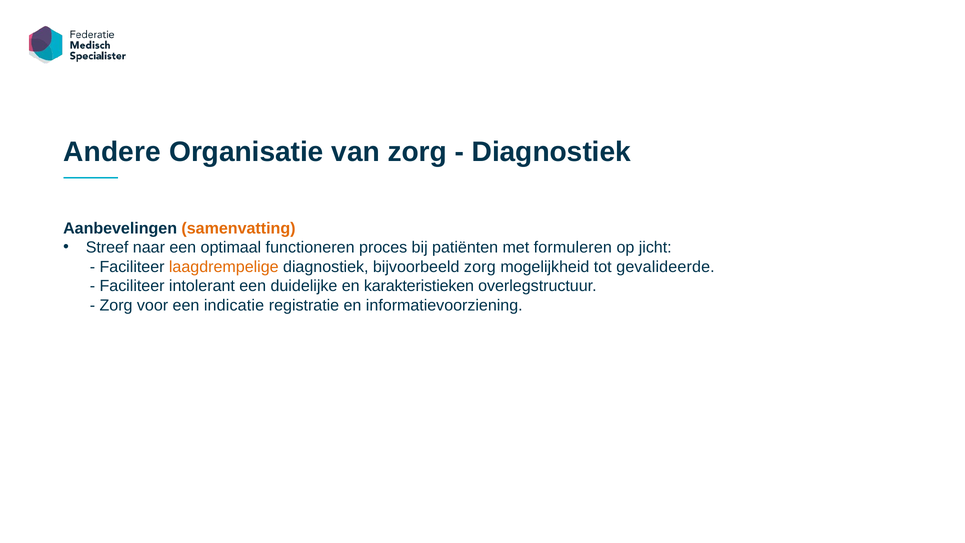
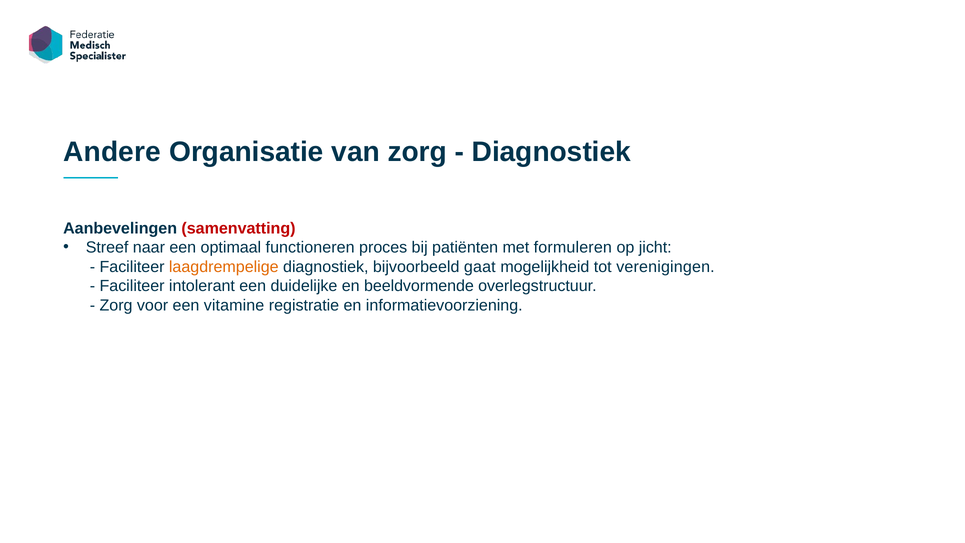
samenvatting colour: orange -> red
bijvoorbeeld zorg: zorg -> gaat
gevalideerde: gevalideerde -> verenigingen
karakteristieken: karakteristieken -> beeldvormende
indicatie: indicatie -> vitamine
